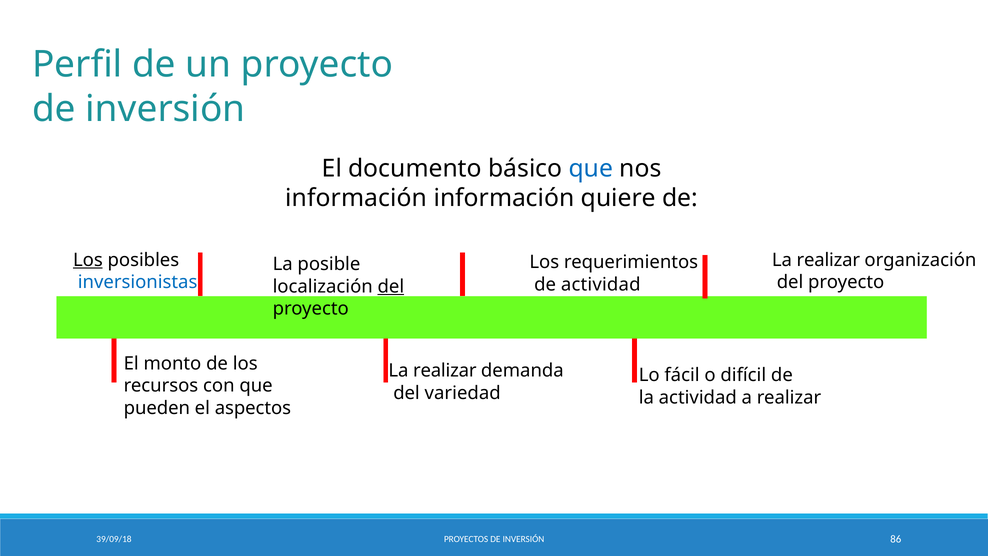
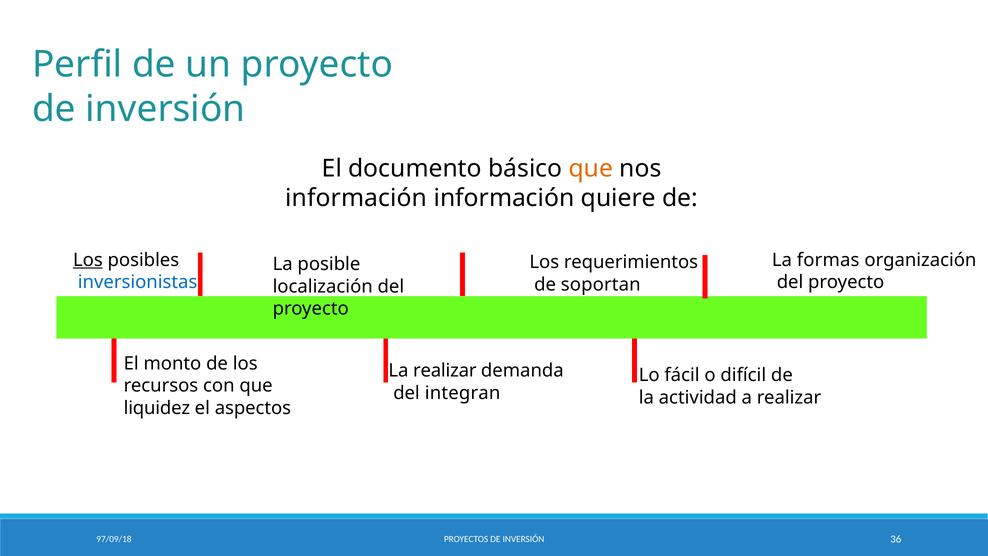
que at (591, 169) colour: blue -> orange
realizar at (828, 260): realizar -> formas
de actividad: actividad -> soportan
del at (391, 286) underline: present -> none
variedad: variedad -> integran
pueden: pueden -> liquidez
39/09/18: 39/09/18 -> 97/09/18
86: 86 -> 36
